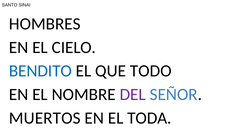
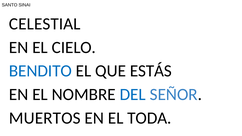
HOMBRES: HOMBRES -> CELESTIAL
TODO: TODO -> ESTÁS
DEL colour: purple -> blue
